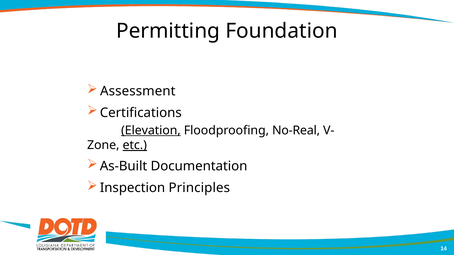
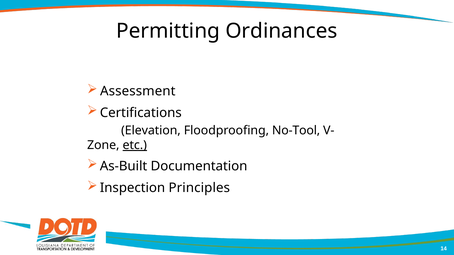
Foundation: Foundation -> Ordinances
Elevation underline: present -> none
No-Real: No-Real -> No-Tool
